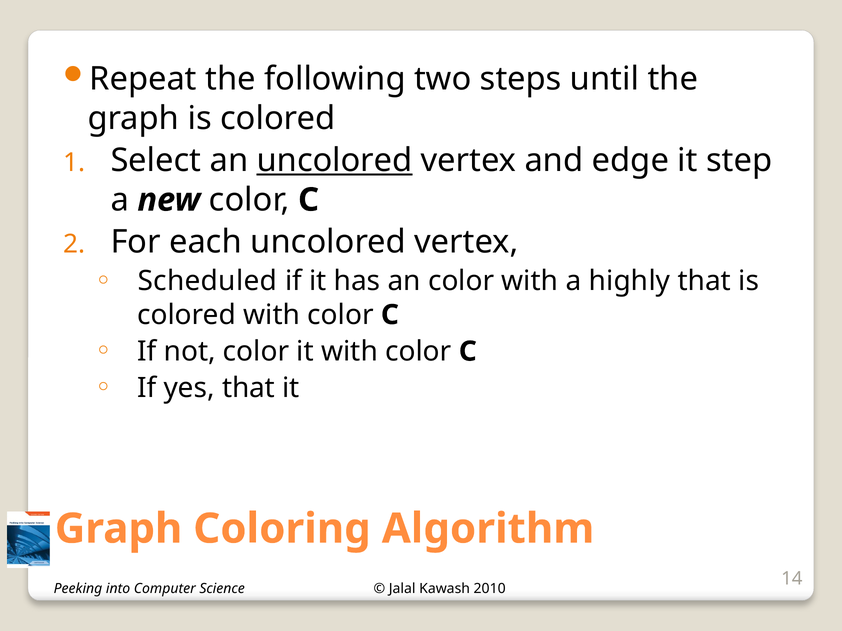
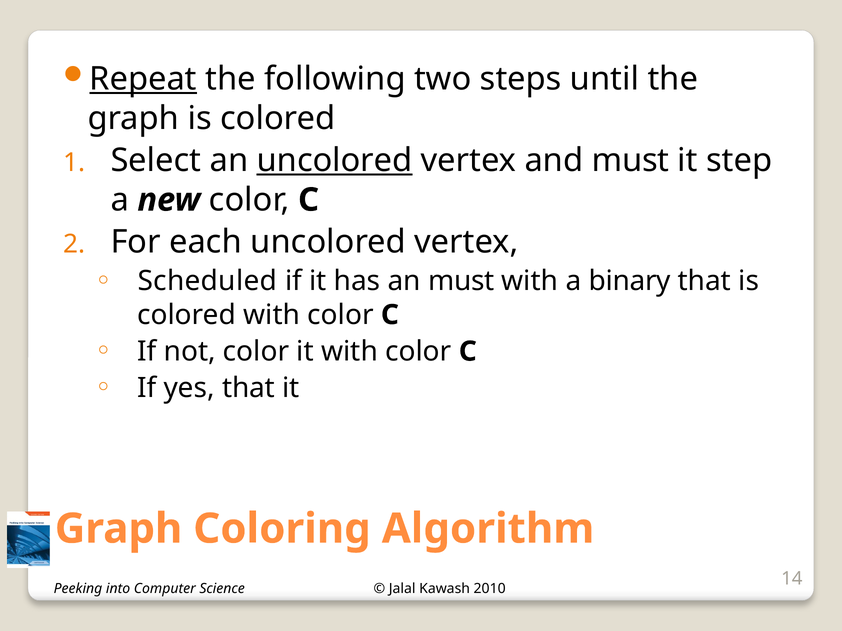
Repeat underline: none -> present
and edge: edge -> must
an color: color -> must
highly: highly -> binary
